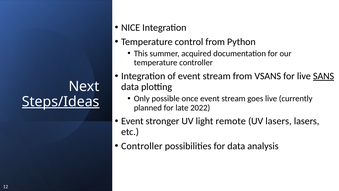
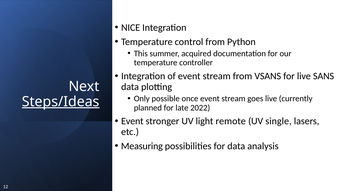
SANS underline: present -> none
UV lasers: lasers -> single
Controller at (142, 146): Controller -> Measuring
